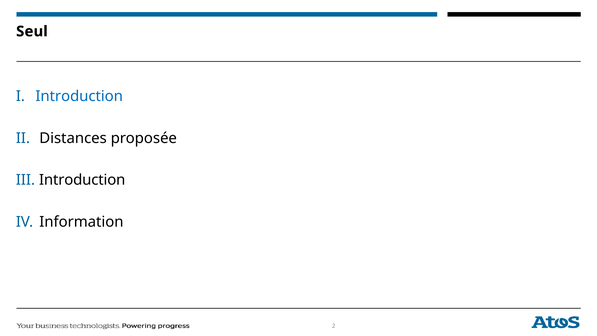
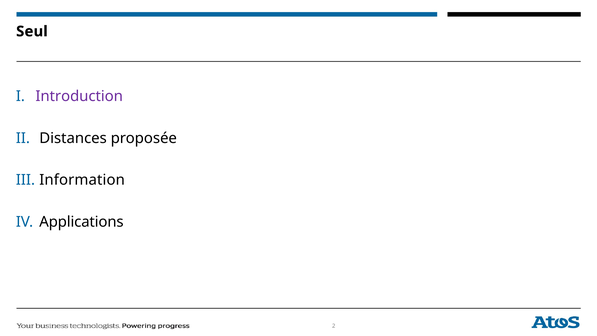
Introduction at (79, 96) colour: blue -> purple
Introduction at (82, 180): Introduction -> Information
Information: Information -> Applications
